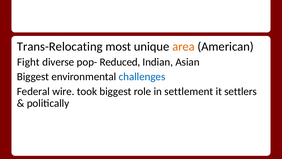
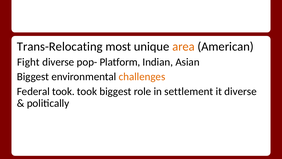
Reduced: Reduced -> Platform
challenges colour: blue -> orange
Federal wire: wire -> took
it settlers: settlers -> diverse
